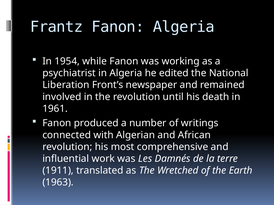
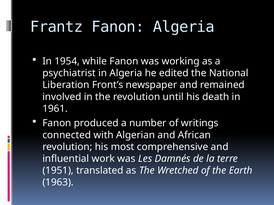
1911: 1911 -> 1951
